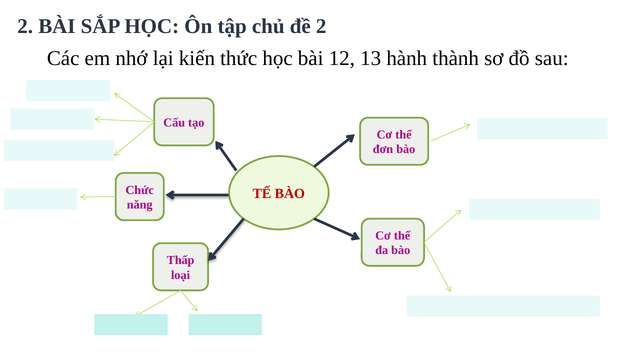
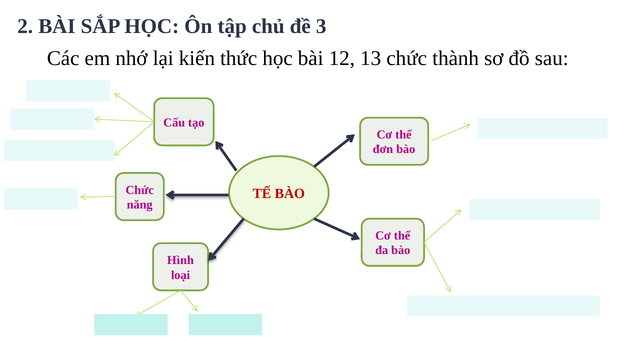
đề 2: 2 -> 3
13 hành: hành -> chức
Thấp: Thấp -> Hình
